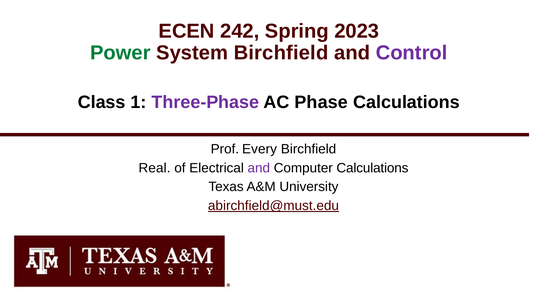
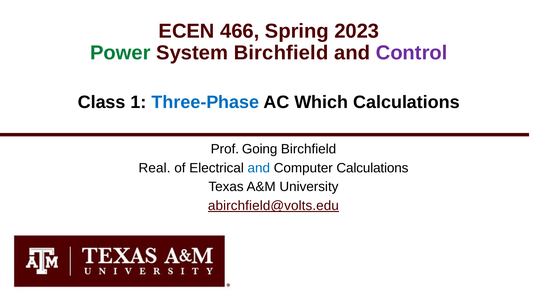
242: 242 -> 466
Three-Phase colour: purple -> blue
Phase: Phase -> Which
Every: Every -> Going
and at (259, 168) colour: purple -> blue
abirchfield@must.edu: abirchfield@must.edu -> abirchfield@volts.edu
